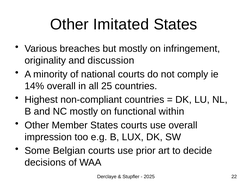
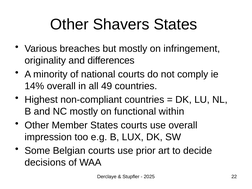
Imitated: Imitated -> Shavers
discussion: discussion -> differences
25: 25 -> 49
